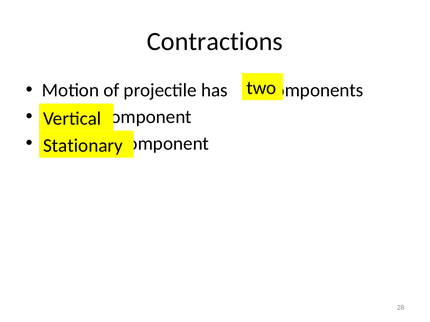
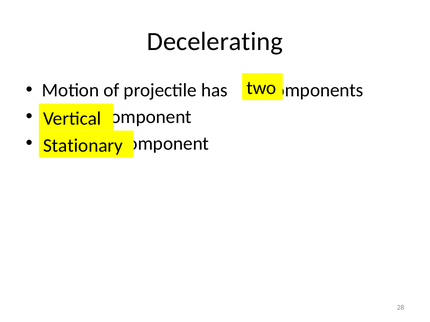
Contractions: Contractions -> Decelerating
